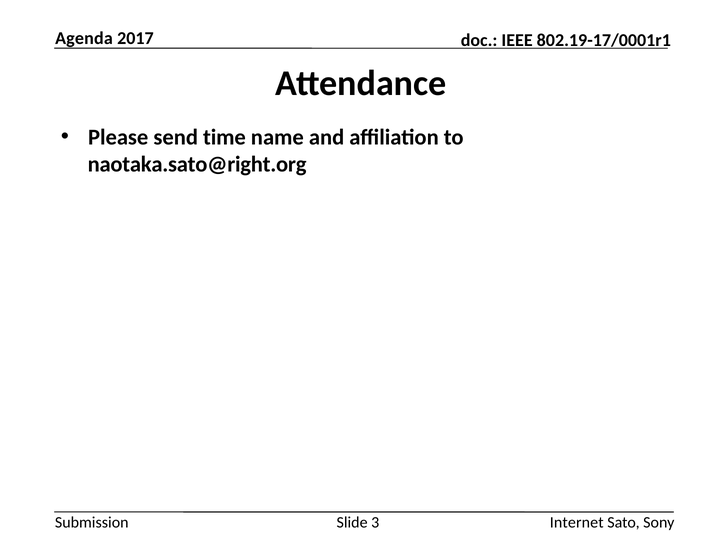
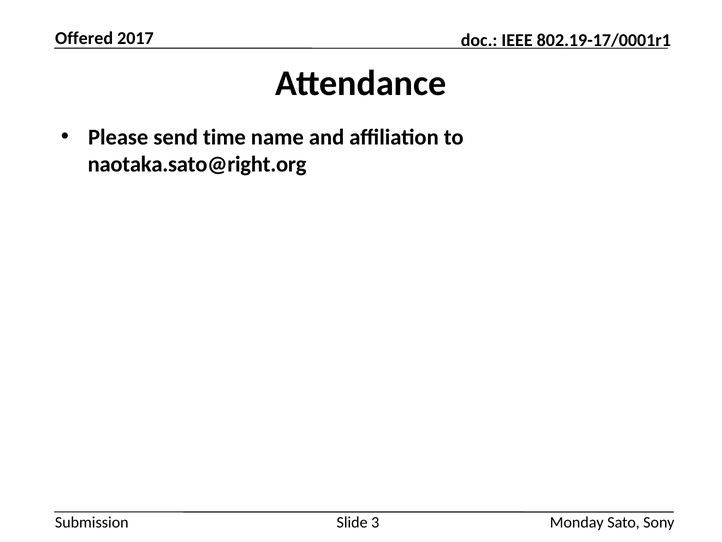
Agenda: Agenda -> Offered
Internet: Internet -> Monday
